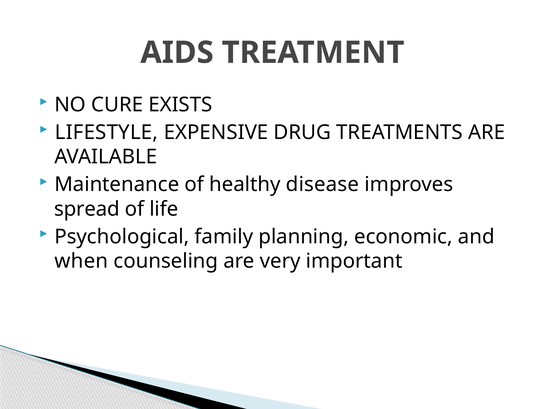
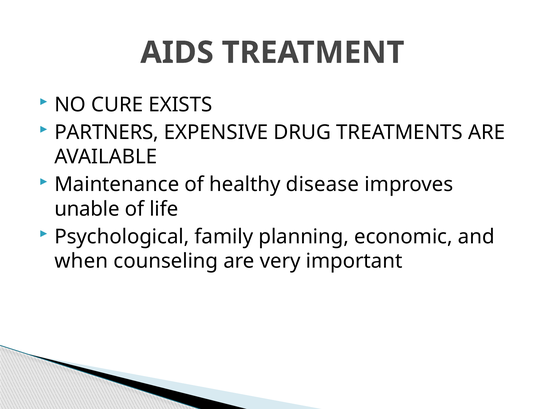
LIFESTYLE: LIFESTYLE -> PARTNERS
spread: spread -> unable
